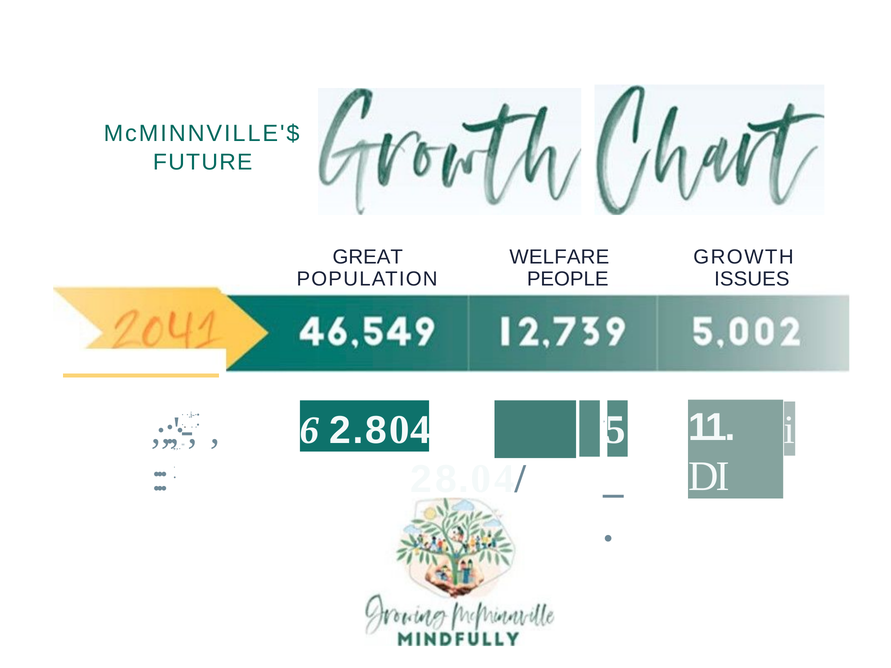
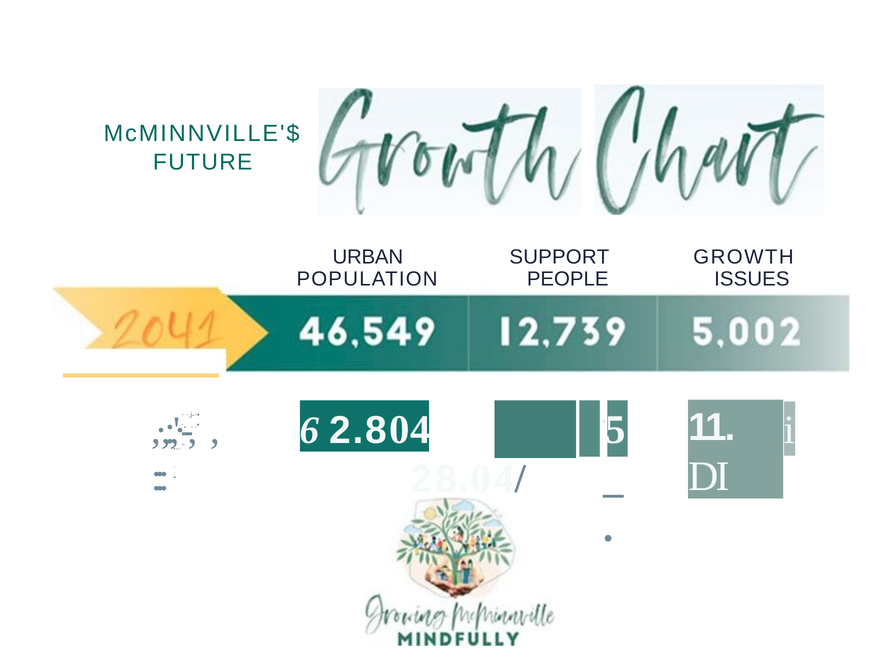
GREAT: GREAT -> URBAN
WELFARE: WELFARE -> SUPPORT
